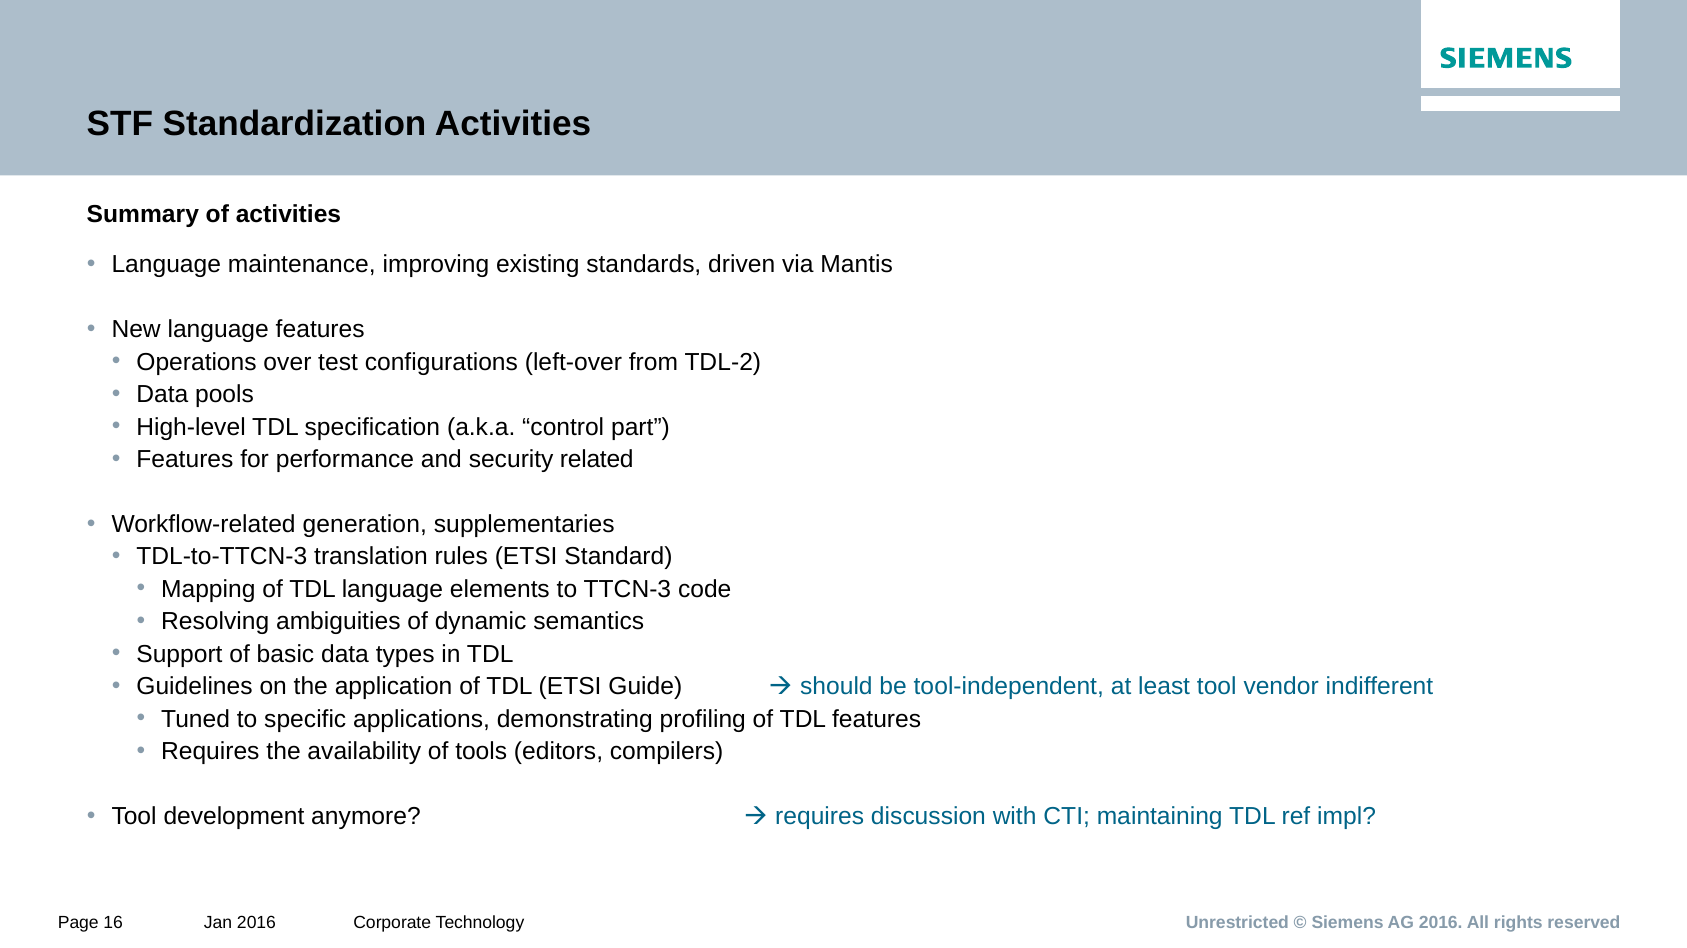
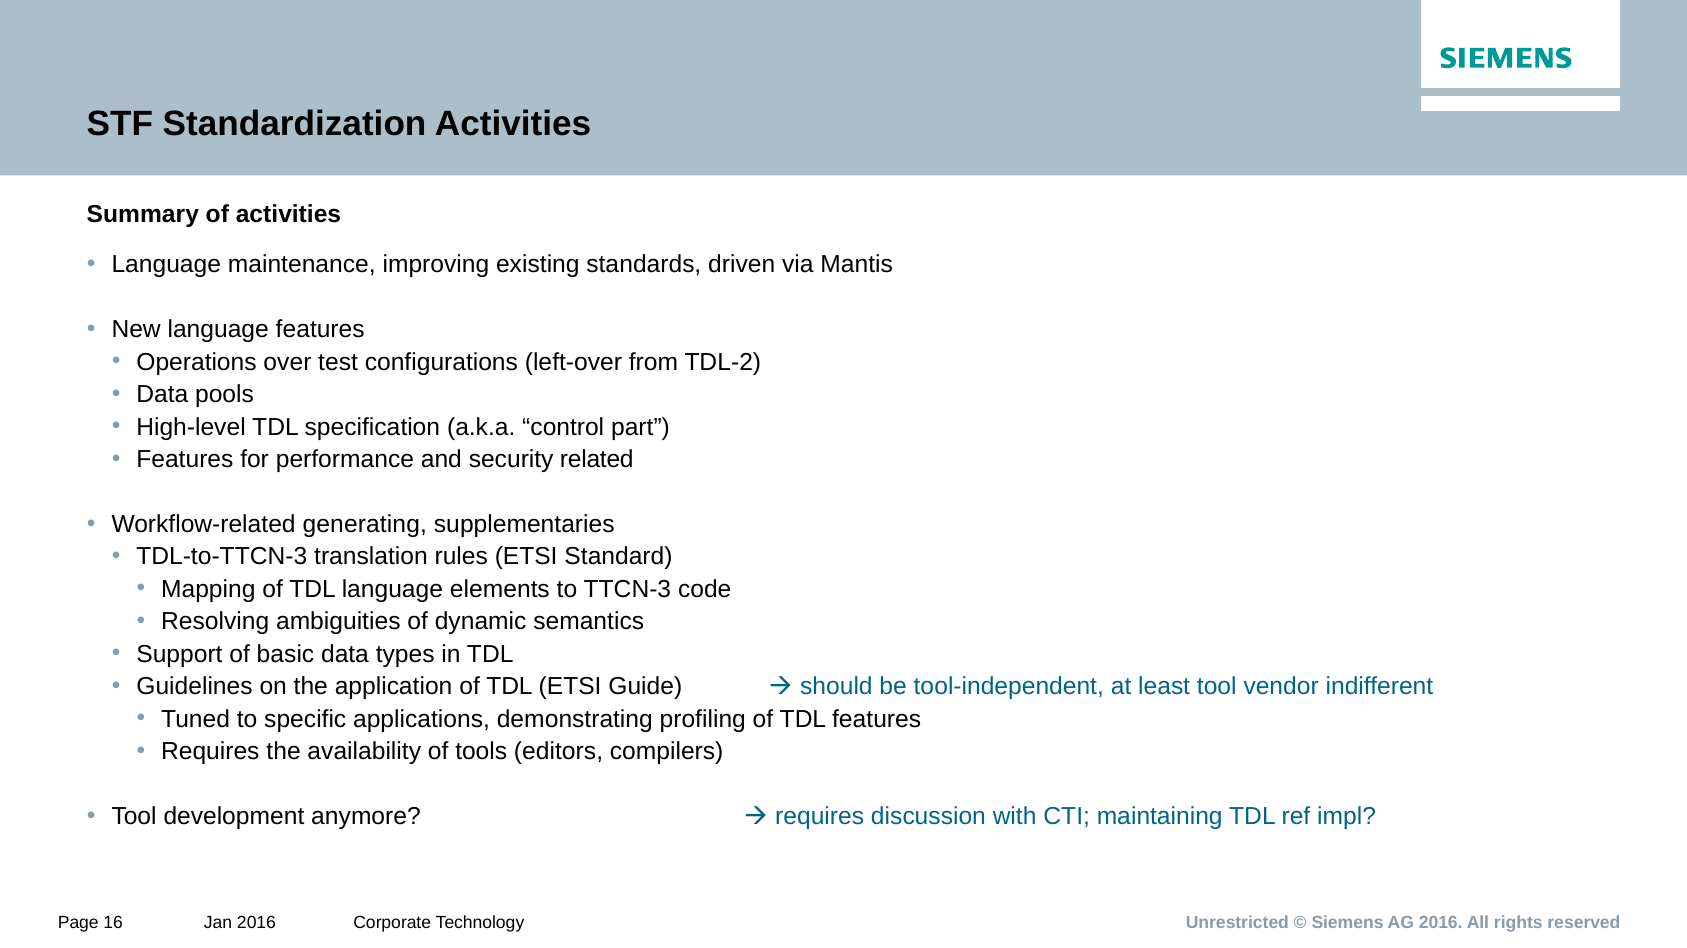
generation: generation -> generating
